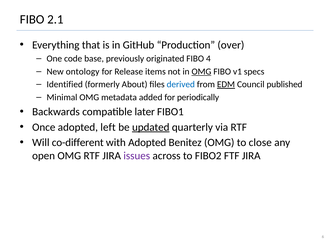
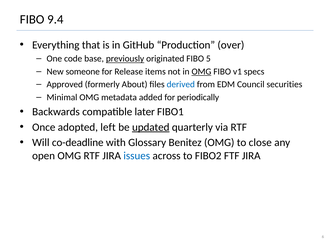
2.1: 2.1 -> 9.4
previously underline: none -> present
4: 4 -> 5
ontology: ontology -> someone
Identified: Identified -> Approved
EDM underline: present -> none
published: published -> securities
co-different: co-different -> co-deadline
with Adopted: Adopted -> Glossary
issues colour: purple -> blue
